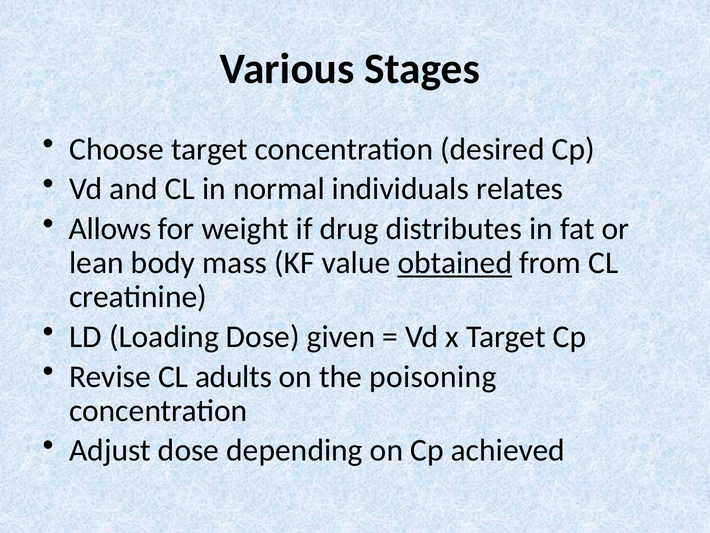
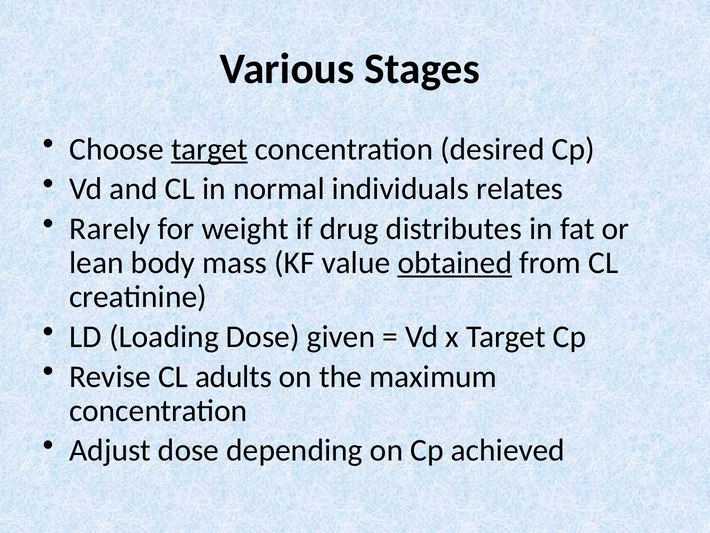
target at (209, 149) underline: none -> present
Allows: Allows -> Rarely
poisoning: poisoning -> maximum
